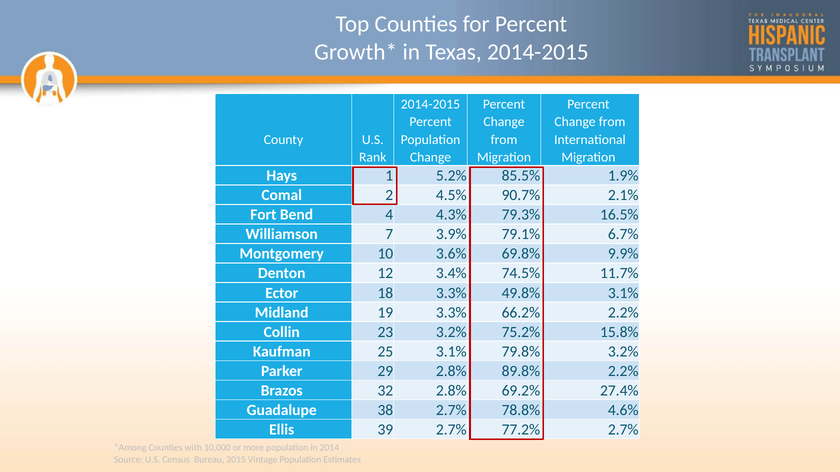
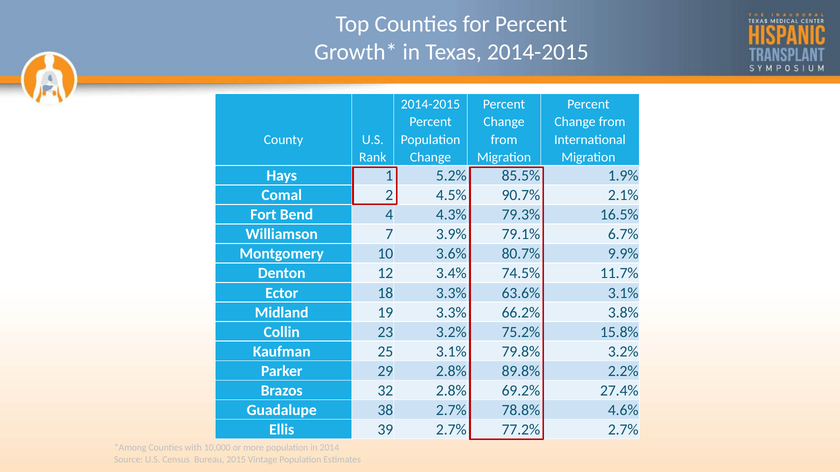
69.8%: 69.8% -> 80.7%
49.8%: 49.8% -> 63.6%
66.2% 2.2%: 2.2% -> 3.8%
